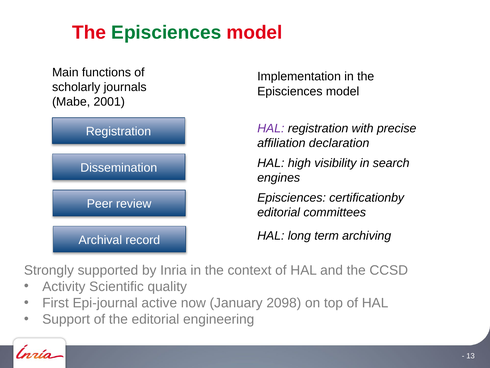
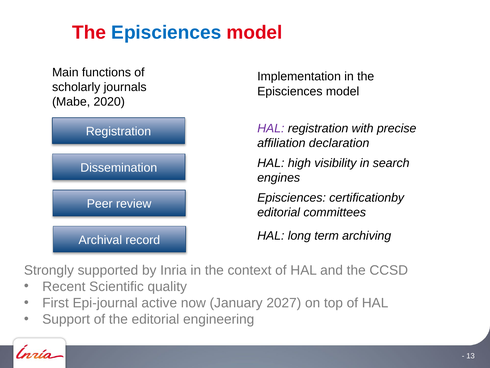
Episciences at (166, 32) colour: green -> blue
2001: 2001 -> 2020
Activity: Activity -> Recent
2098: 2098 -> 2027
